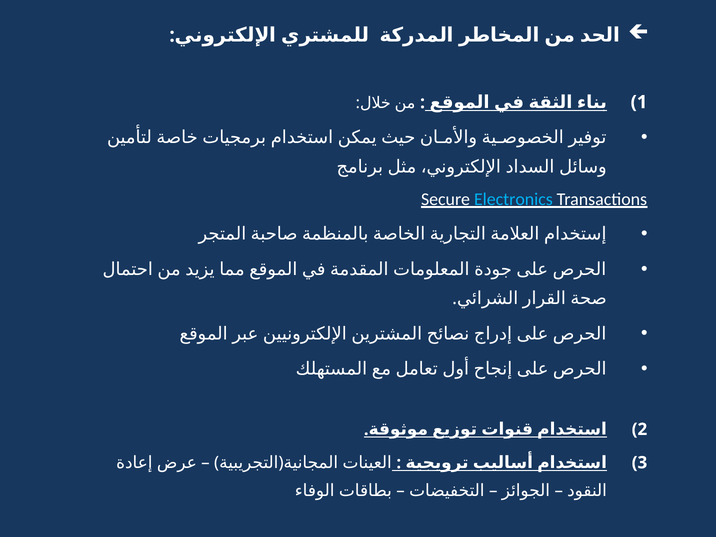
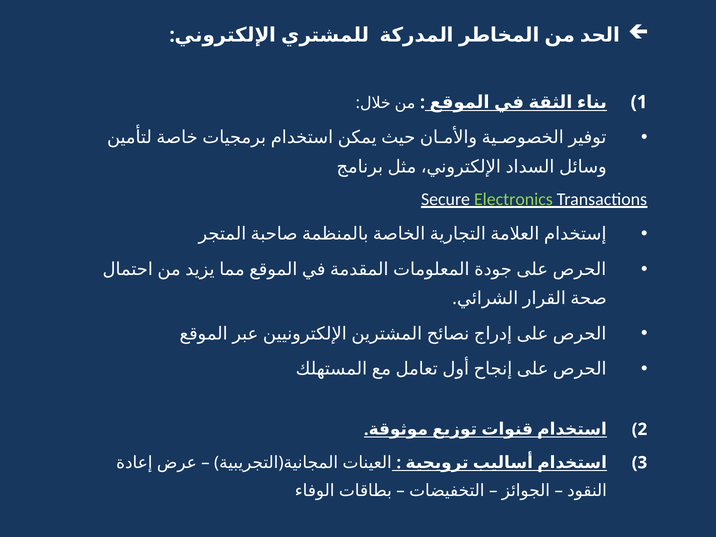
Electronics colour: light blue -> light green
